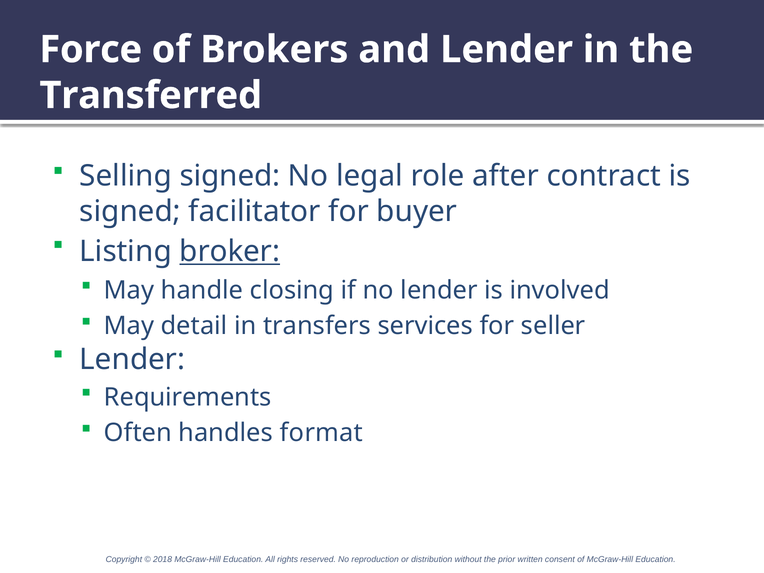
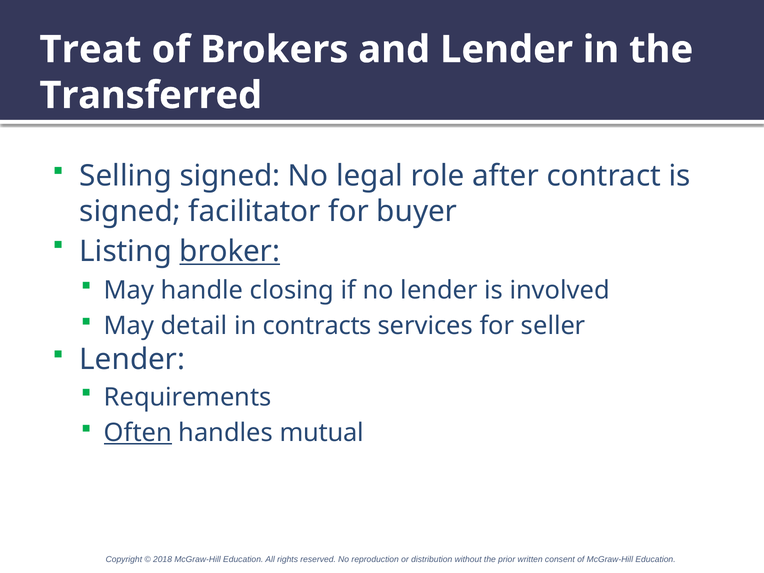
Force: Force -> Treat
transfers: transfers -> contracts
Often underline: none -> present
format: format -> mutual
